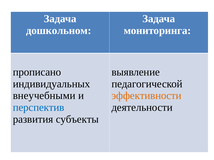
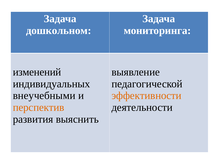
прописано: прописано -> изменений
перспектив colour: blue -> orange
субъекты: субъекты -> выяснить
